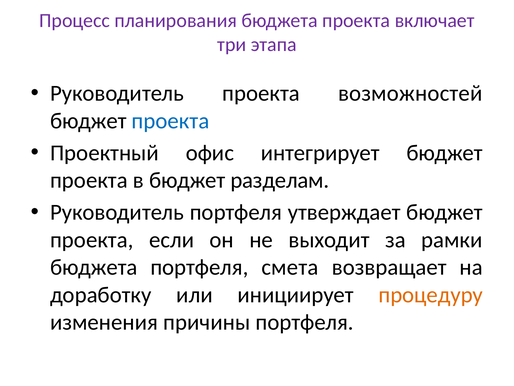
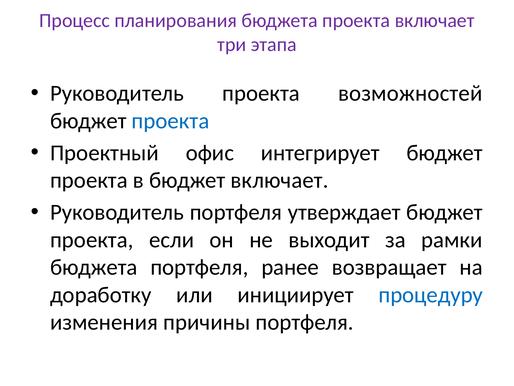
бюджет разделам: разделам -> включает
смета: смета -> ранее
процедуру colour: orange -> blue
